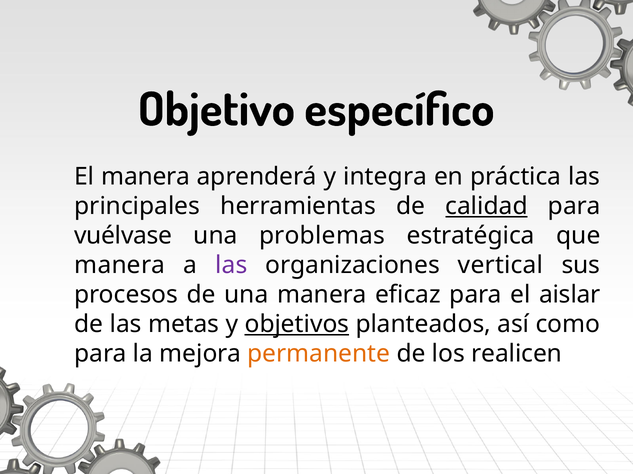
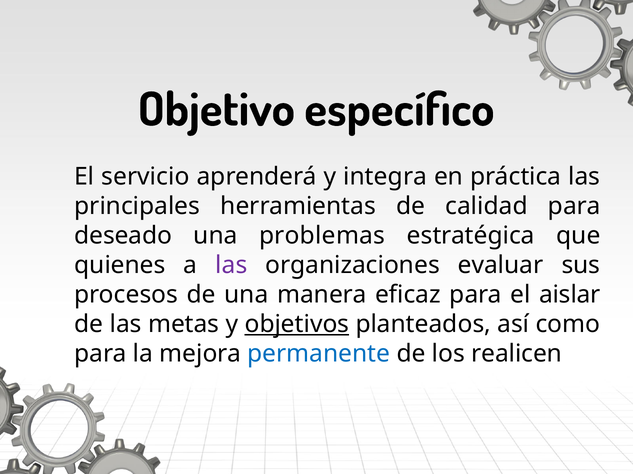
El manera: manera -> servicio
calidad underline: present -> none
vuélvase: vuélvase -> deseado
manera at (120, 266): manera -> quienes
vertical: vertical -> evaluar
permanente colour: orange -> blue
